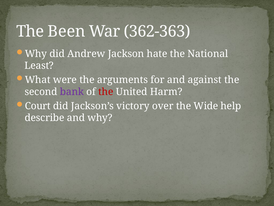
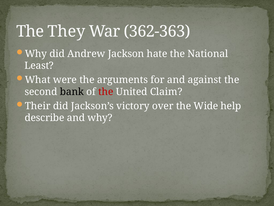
Been: Been -> They
bank colour: purple -> black
Harm: Harm -> Claim
Court: Court -> Their
